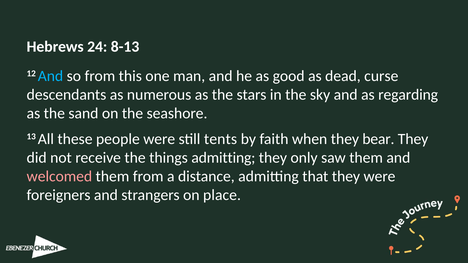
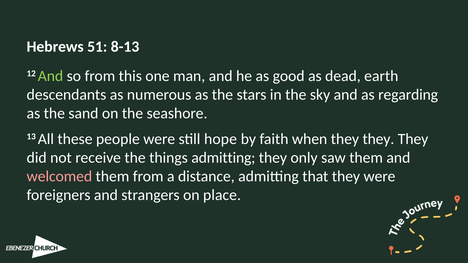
24: 24 -> 51
And at (50, 76) colour: light blue -> light green
curse: curse -> earth
tents: tents -> hope
when they bear: bear -> they
